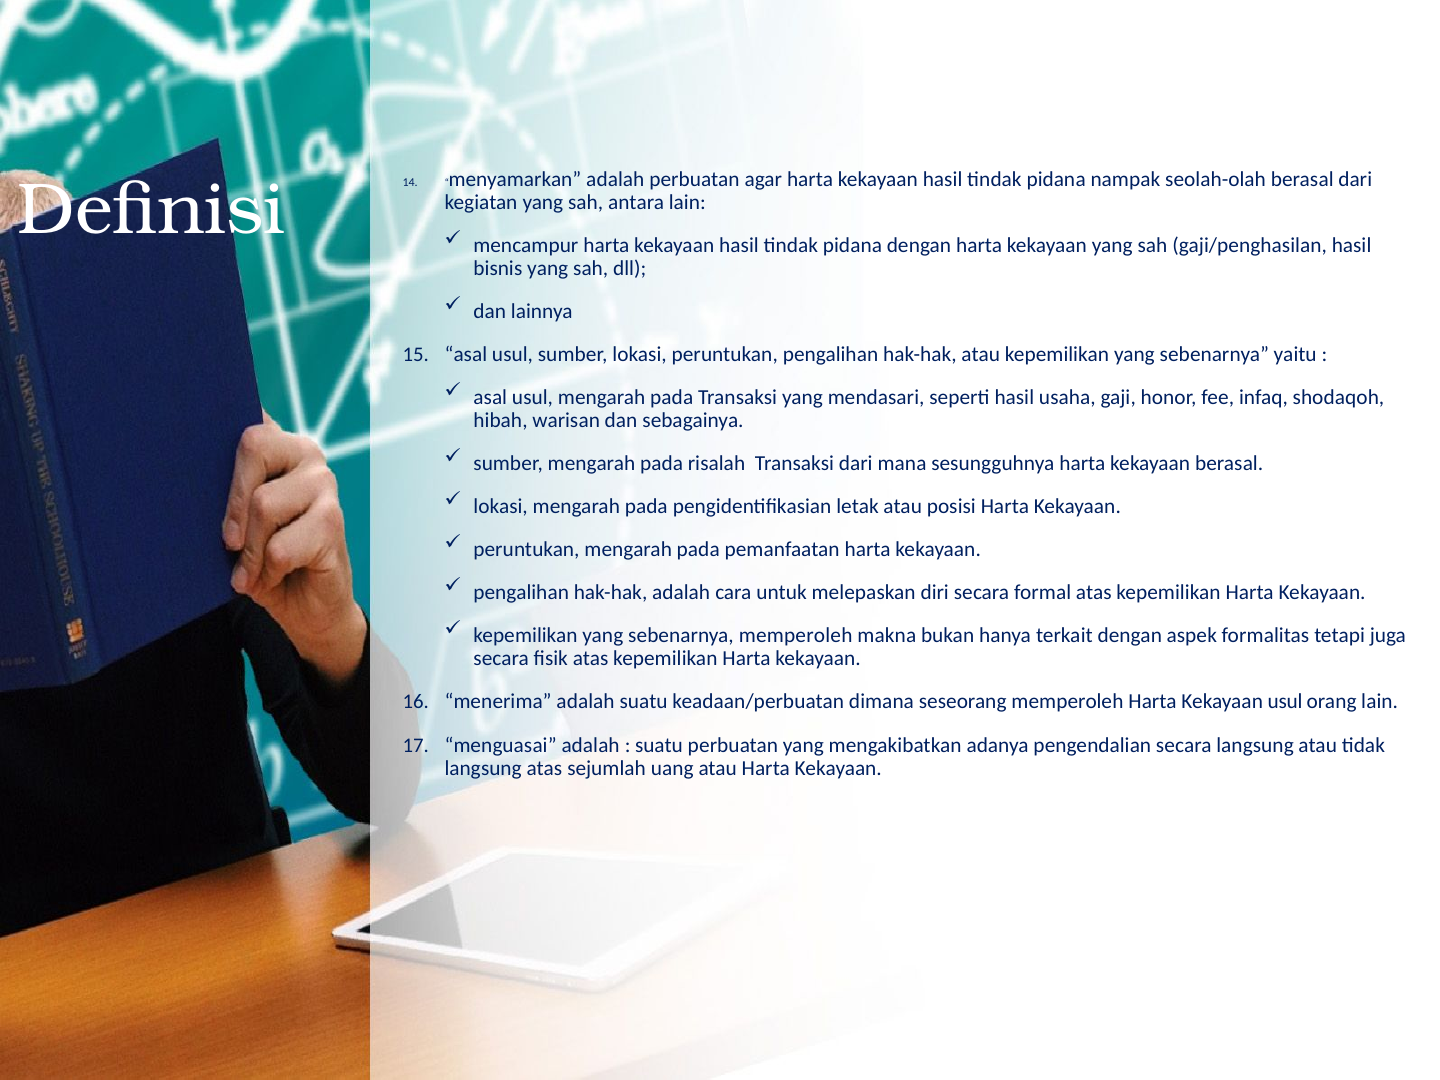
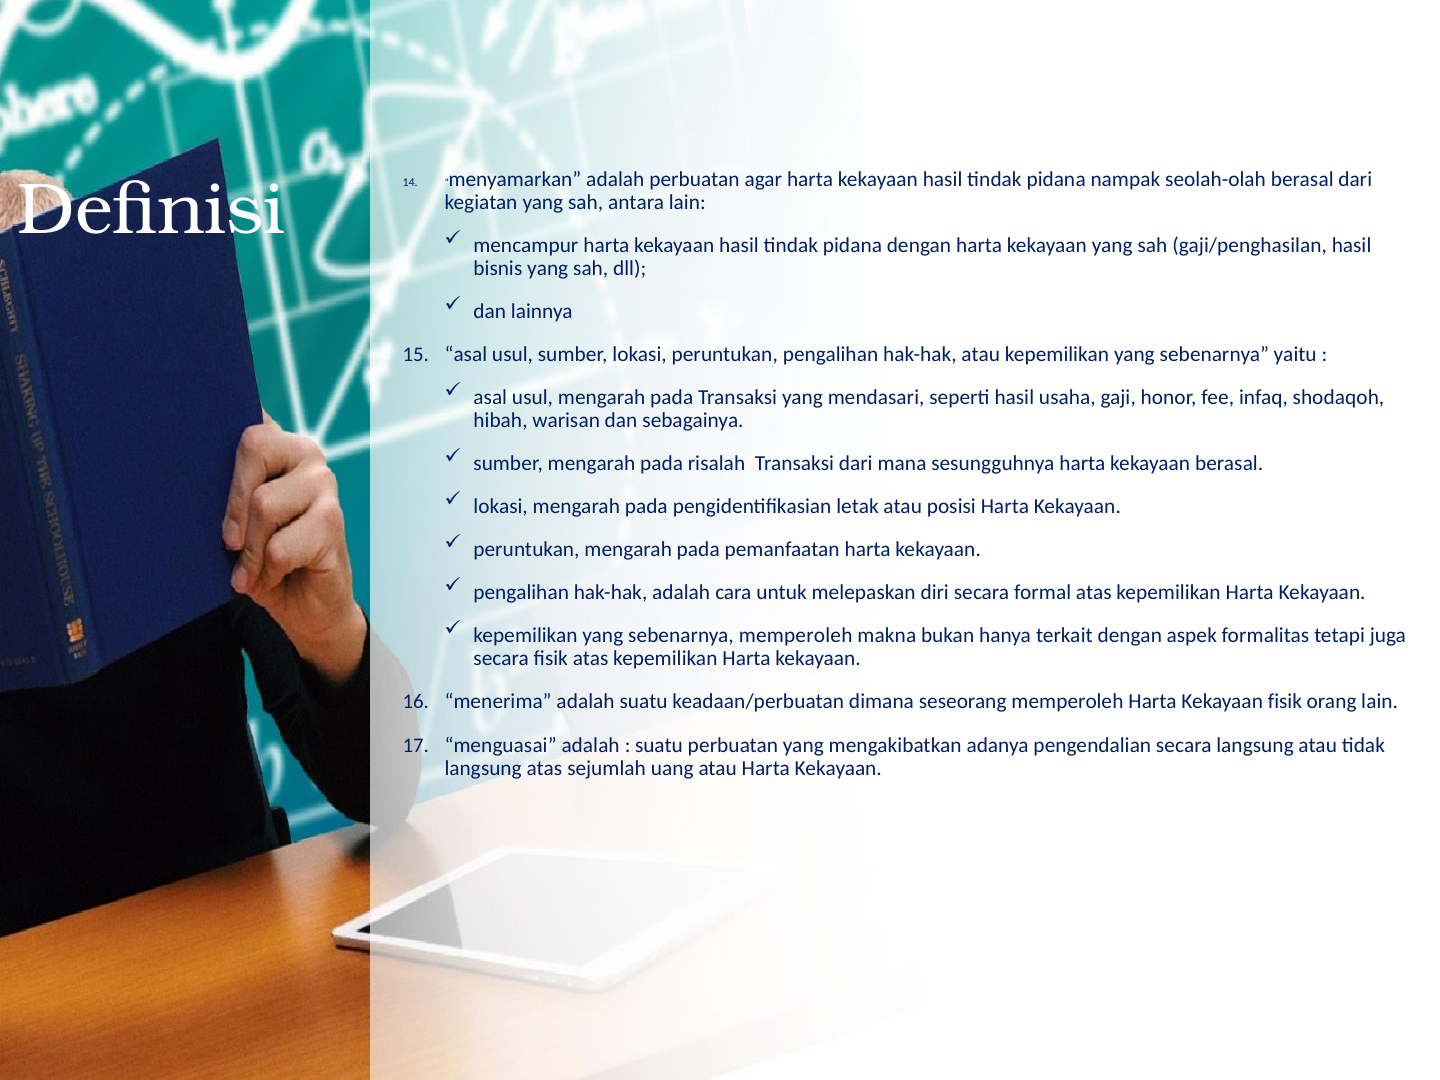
Kekayaan usul: usul -> fisik
